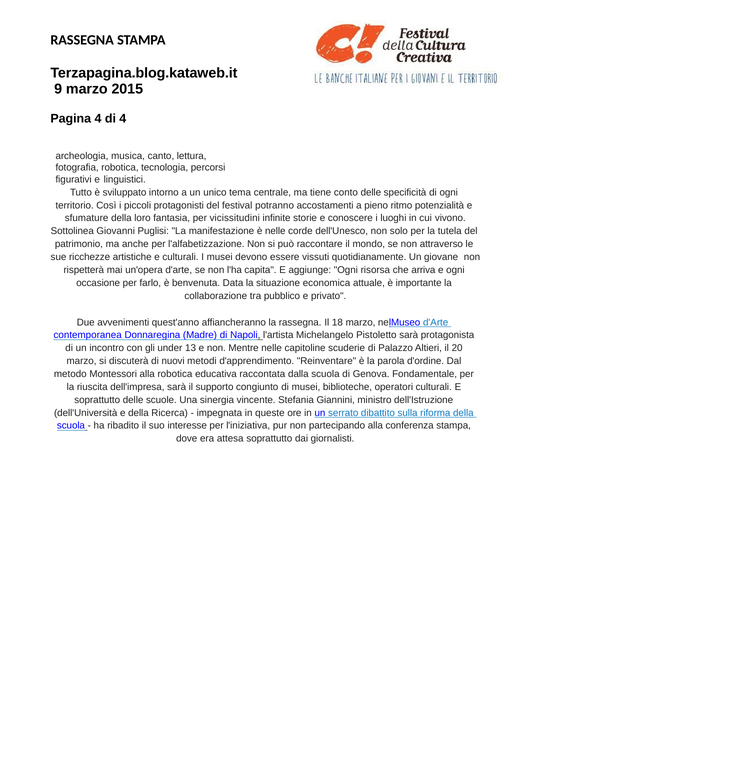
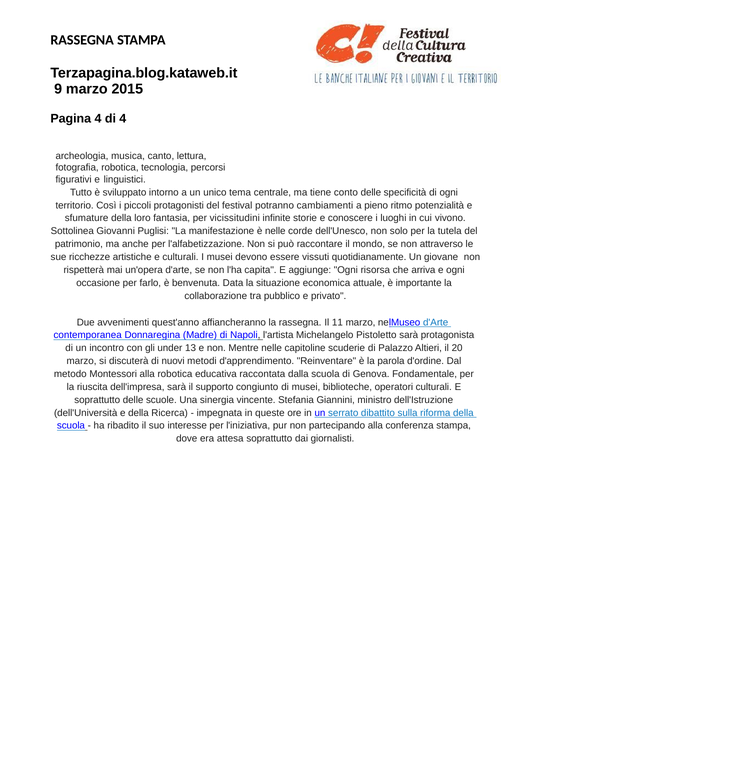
accostamenti: accostamenti -> cambiamenti
18: 18 -> 11
